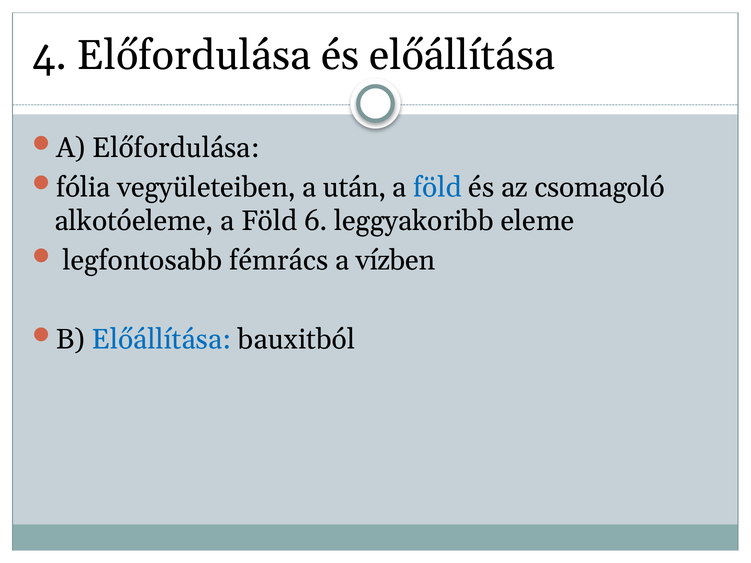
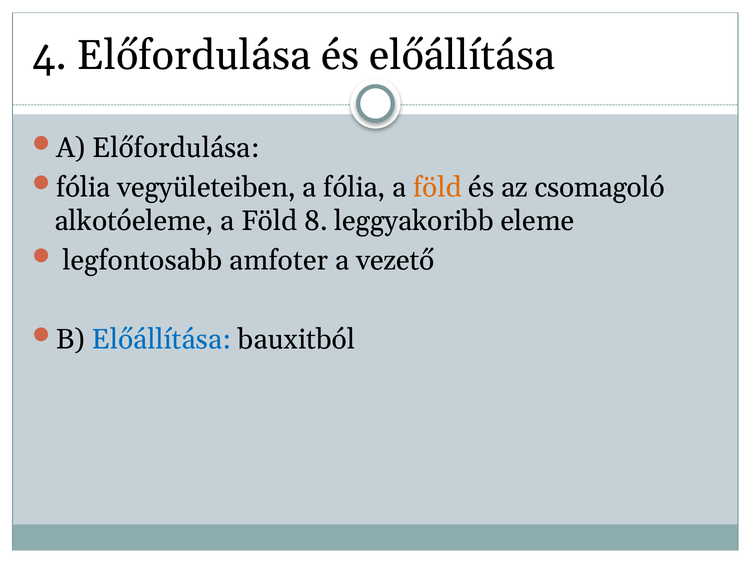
a után: után -> fólia
föld at (437, 187) colour: blue -> orange
6: 6 -> 8
fémrács: fémrács -> amfoter
vízben: vízben -> vezető
